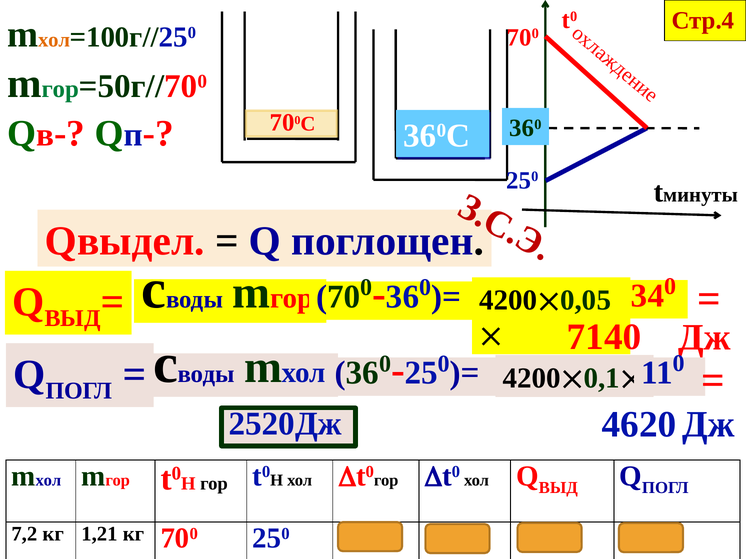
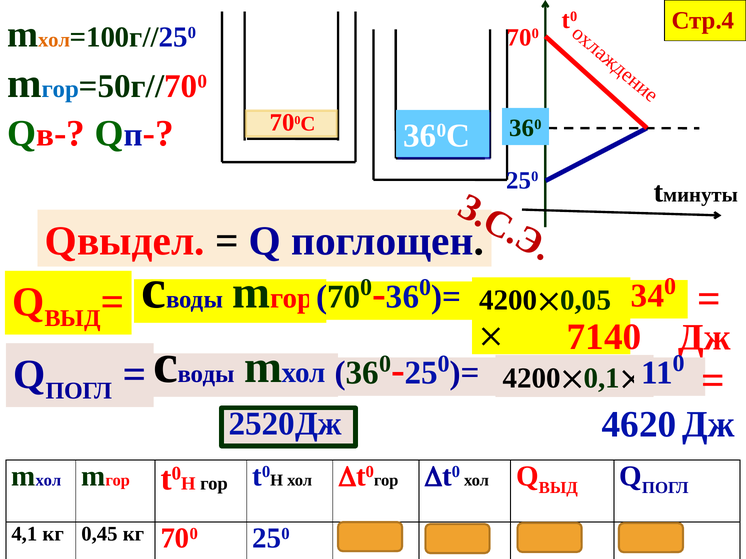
гор at (60, 89) colour: green -> blue
7,2: 7,2 -> 4,1
1,21: 1,21 -> 0,45
